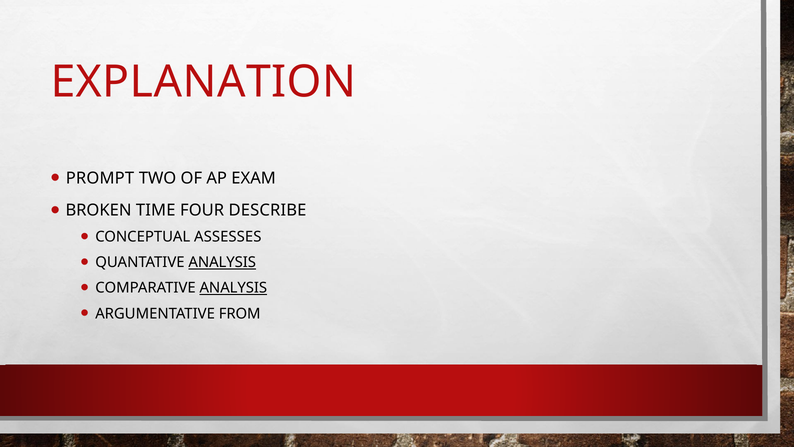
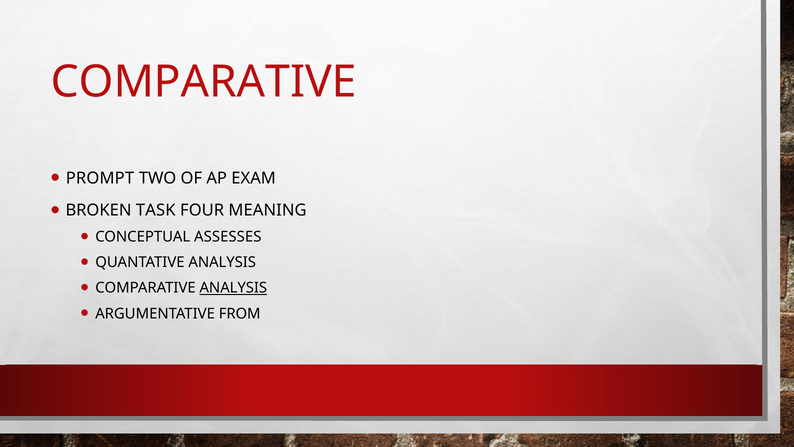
EXPLANATION at (203, 82): EXPLANATION -> COMPARATIVE
TIME: TIME -> TASK
DESCRIBE: DESCRIBE -> MEANING
ANALYSIS at (222, 262) underline: present -> none
